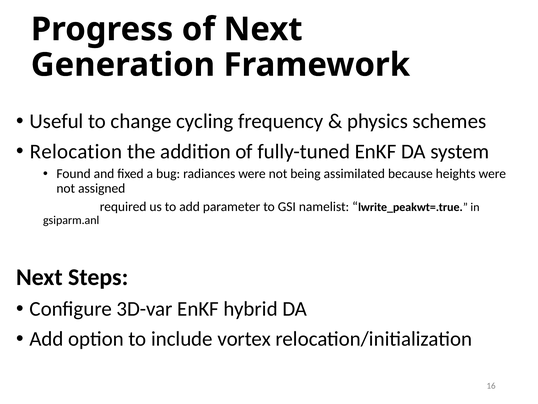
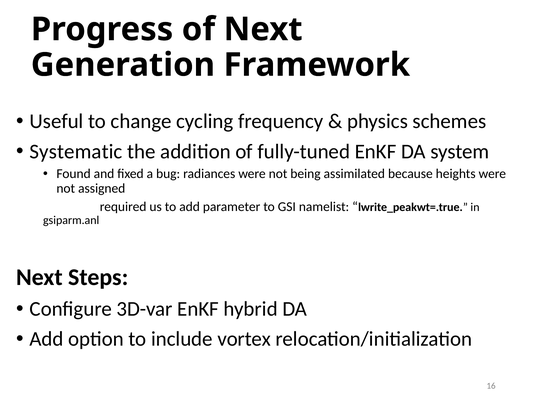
Relocation: Relocation -> Systematic
